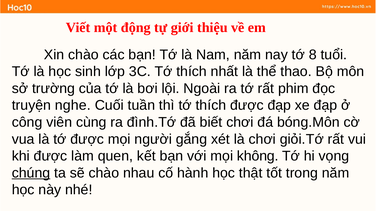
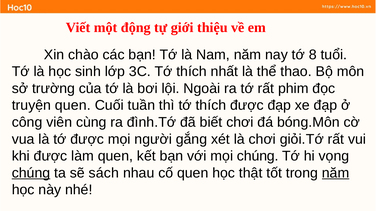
truyện nghe: nghe -> quen
mọi không: không -> chúng
sẽ chào: chào -> sách
cố hành: hành -> quen
năm at (336, 173) underline: none -> present
